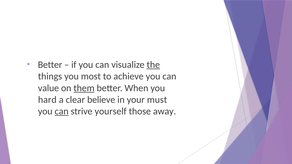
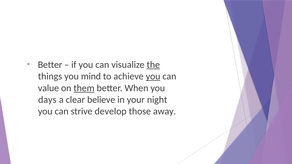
most: most -> mind
you at (153, 77) underline: none -> present
hard: hard -> days
must: must -> night
can at (62, 112) underline: present -> none
yourself: yourself -> develop
